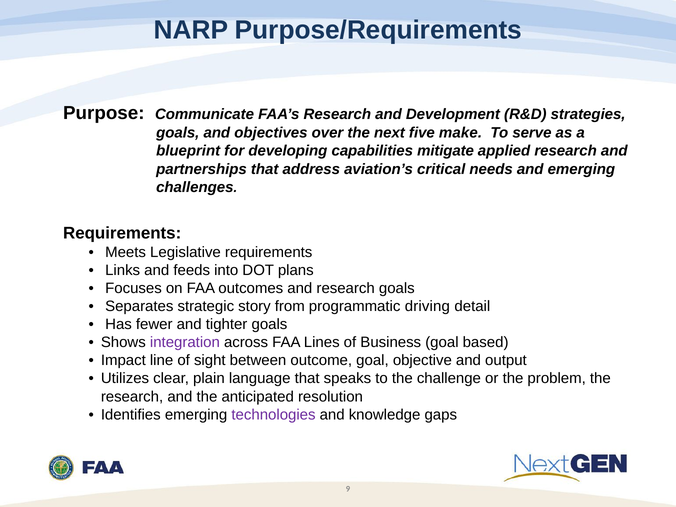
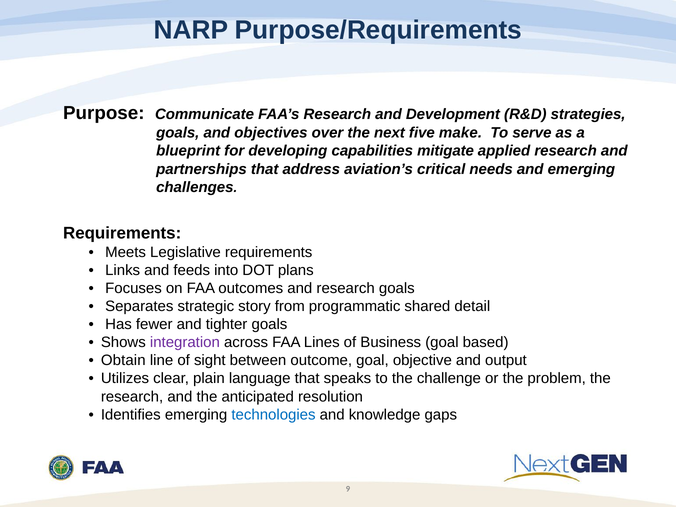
driving: driving -> shared
Impact: Impact -> Obtain
technologies colour: purple -> blue
